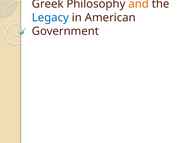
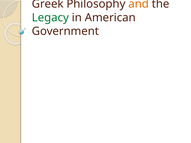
Legacy colour: blue -> green
